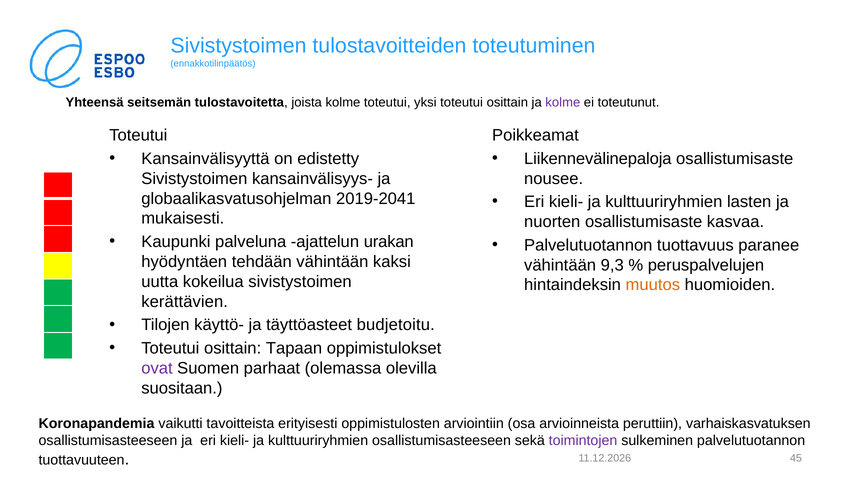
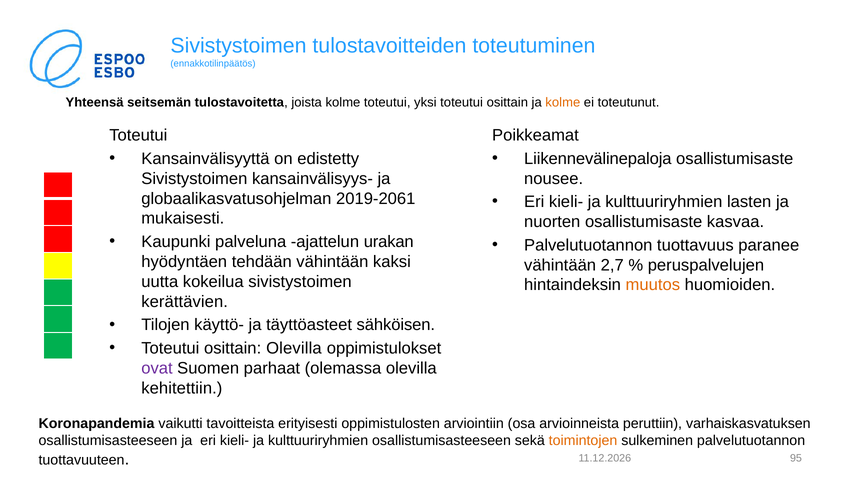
kolme at (563, 103) colour: purple -> orange
2019-2041: 2019-2041 -> 2019-2061
9,3: 9,3 -> 2,7
budjetoitu: budjetoitu -> sähköisen
osittain Tapaan: Tapaan -> Olevilla
suositaan: suositaan -> kehitettiin
toimintojen colour: purple -> orange
45: 45 -> 95
